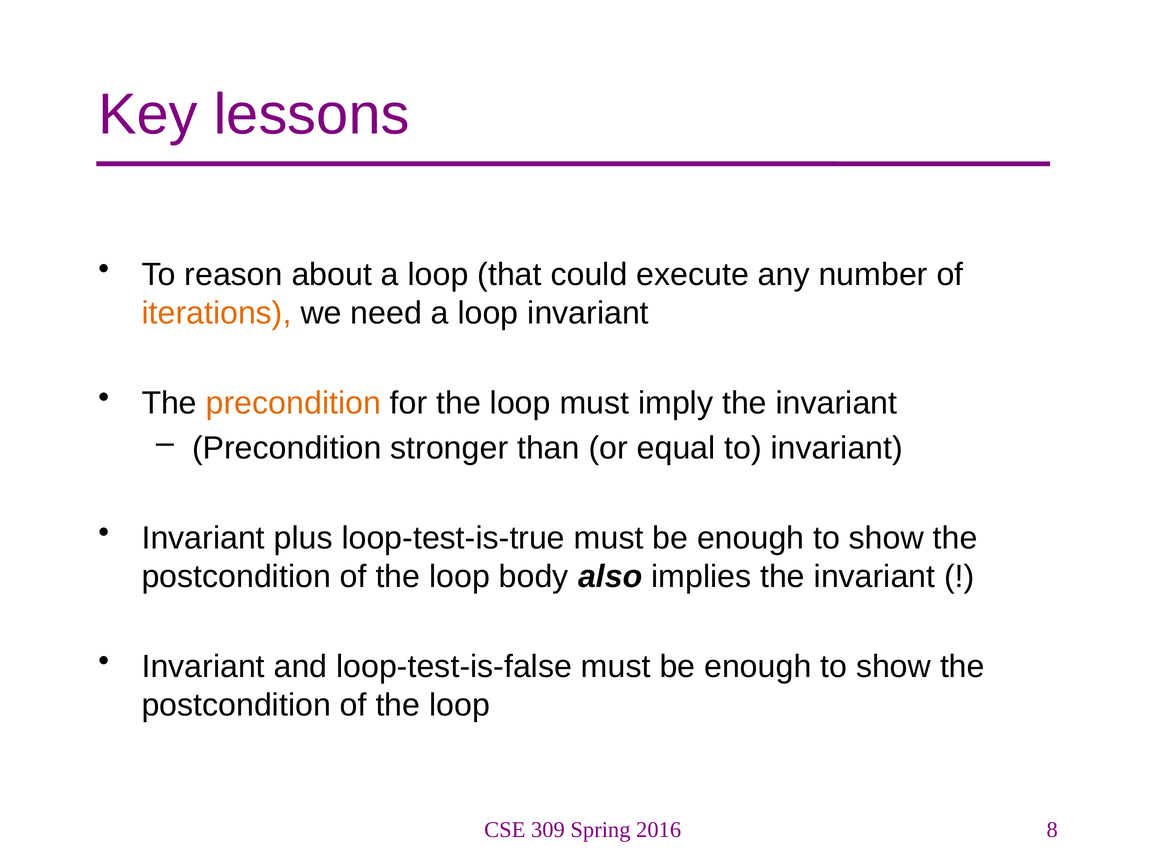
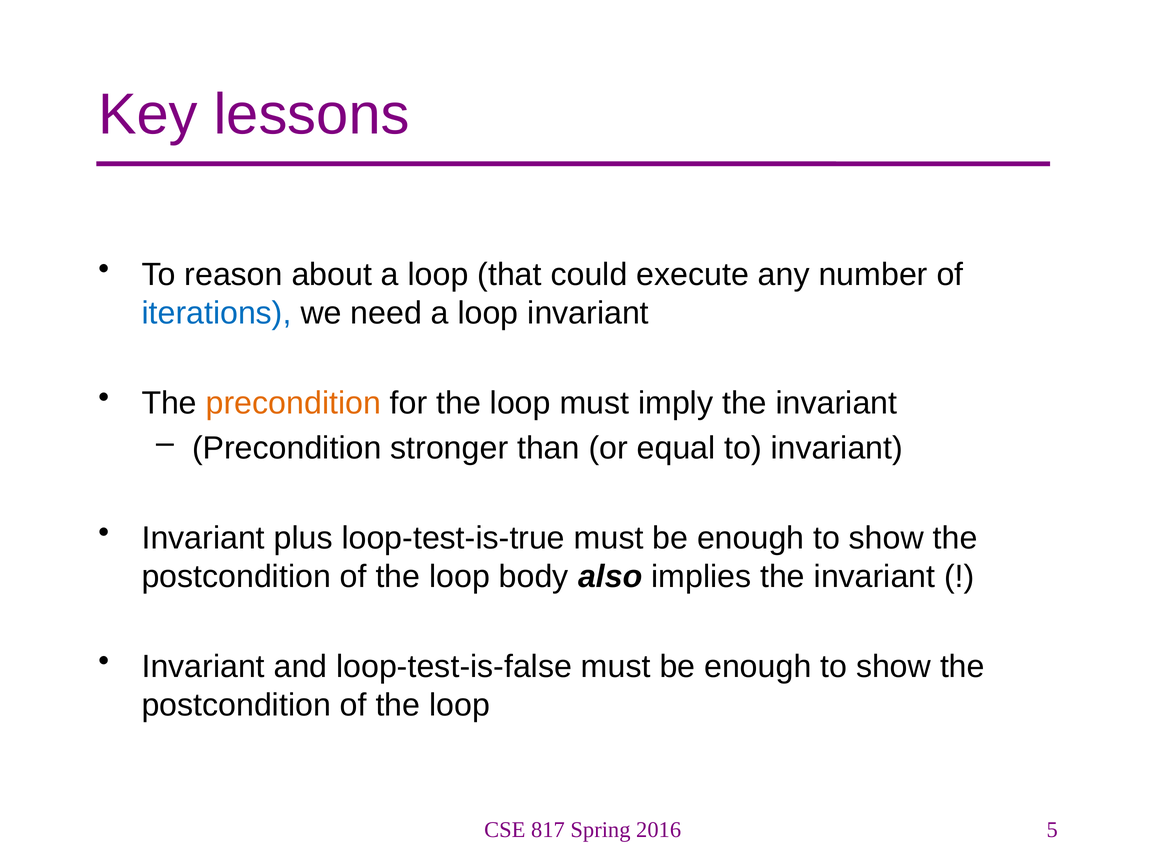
iterations colour: orange -> blue
309: 309 -> 817
8: 8 -> 5
